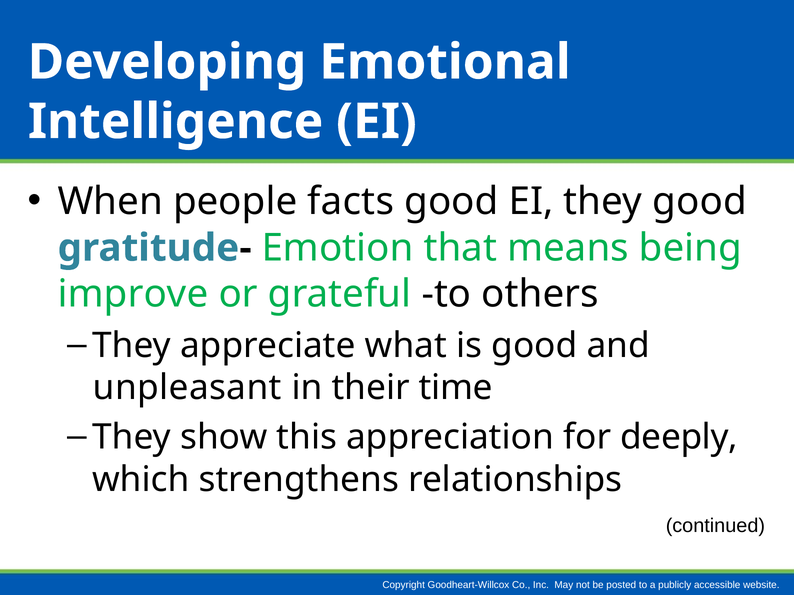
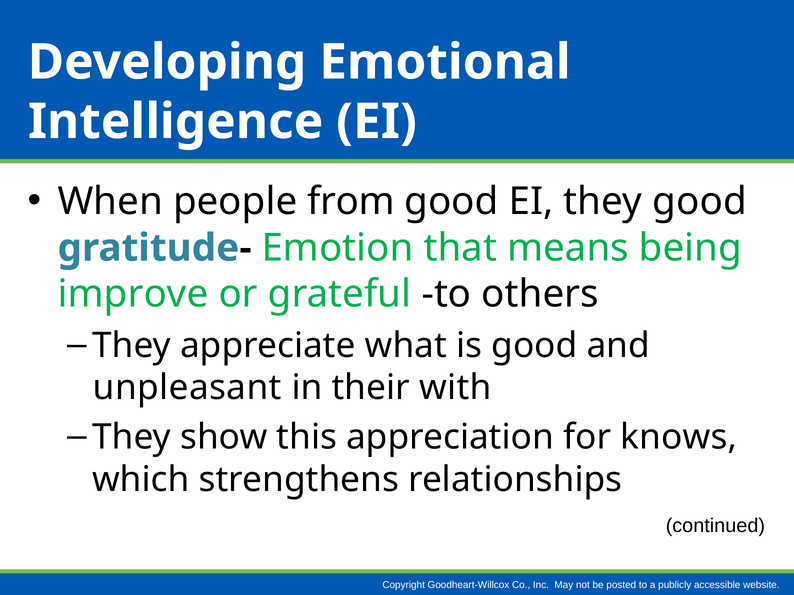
facts: facts -> from
time: time -> with
deeply: deeply -> knows
